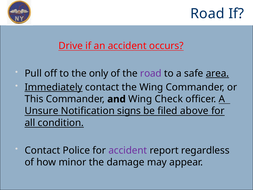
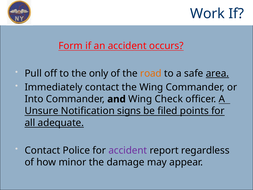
Road at (207, 14): Road -> Work
Drive: Drive -> Form
road at (151, 73) colour: purple -> orange
Immediately underline: present -> none
This: This -> Into
above: above -> points
condition: condition -> adequate
